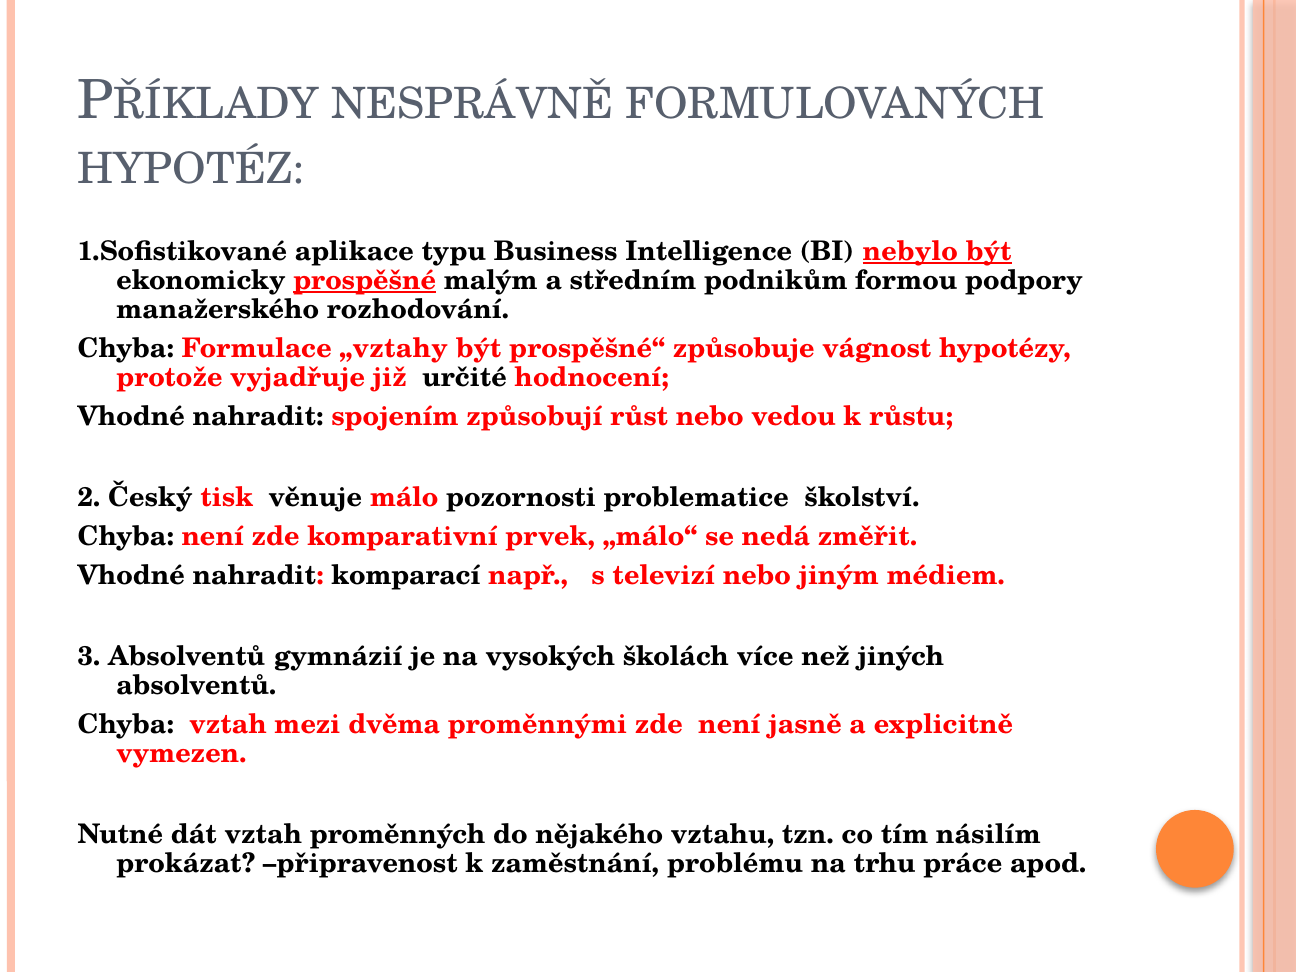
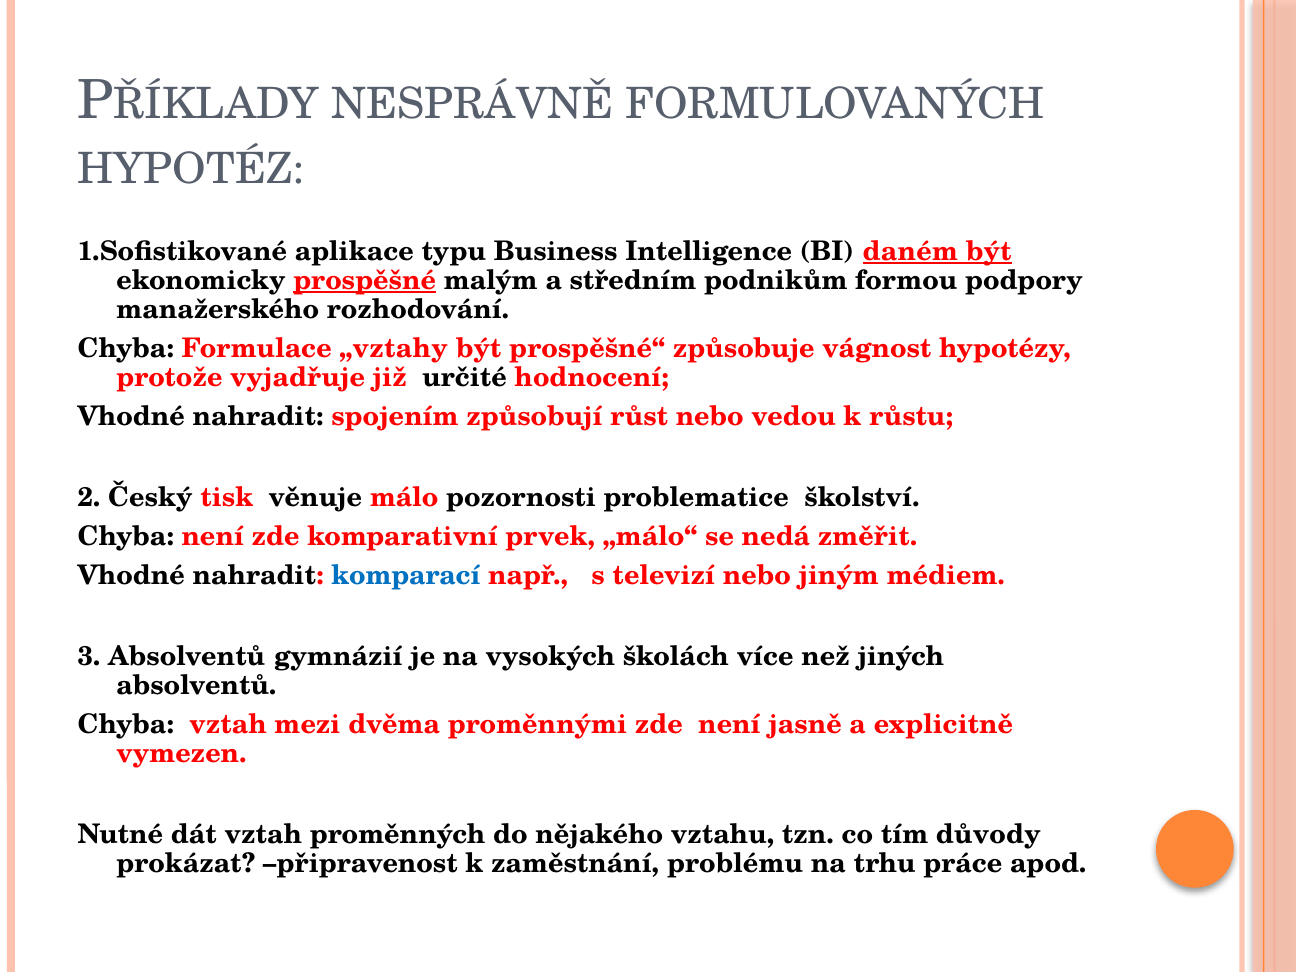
nebylo: nebylo -> daném
komparací colour: black -> blue
násilím: násilím -> důvody
